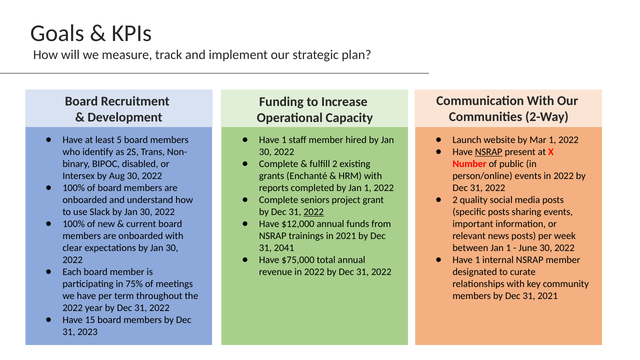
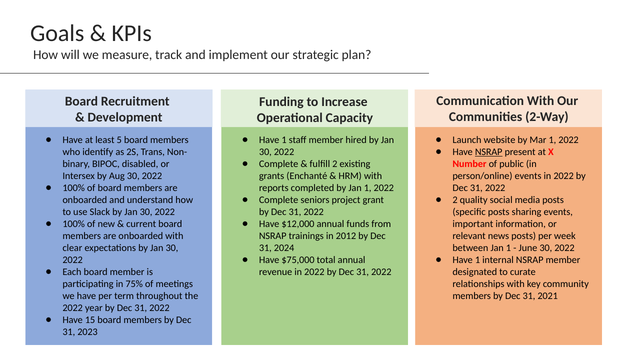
2022 at (314, 212) underline: present -> none
in 2021: 2021 -> 2012
2041: 2041 -> 2024
